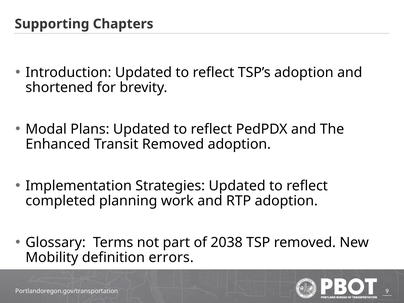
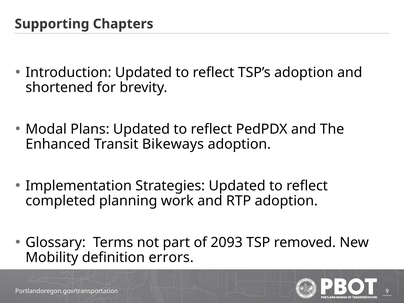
Transit Removed: Removed -> Bikeways
2038: 2038 -> 2093
